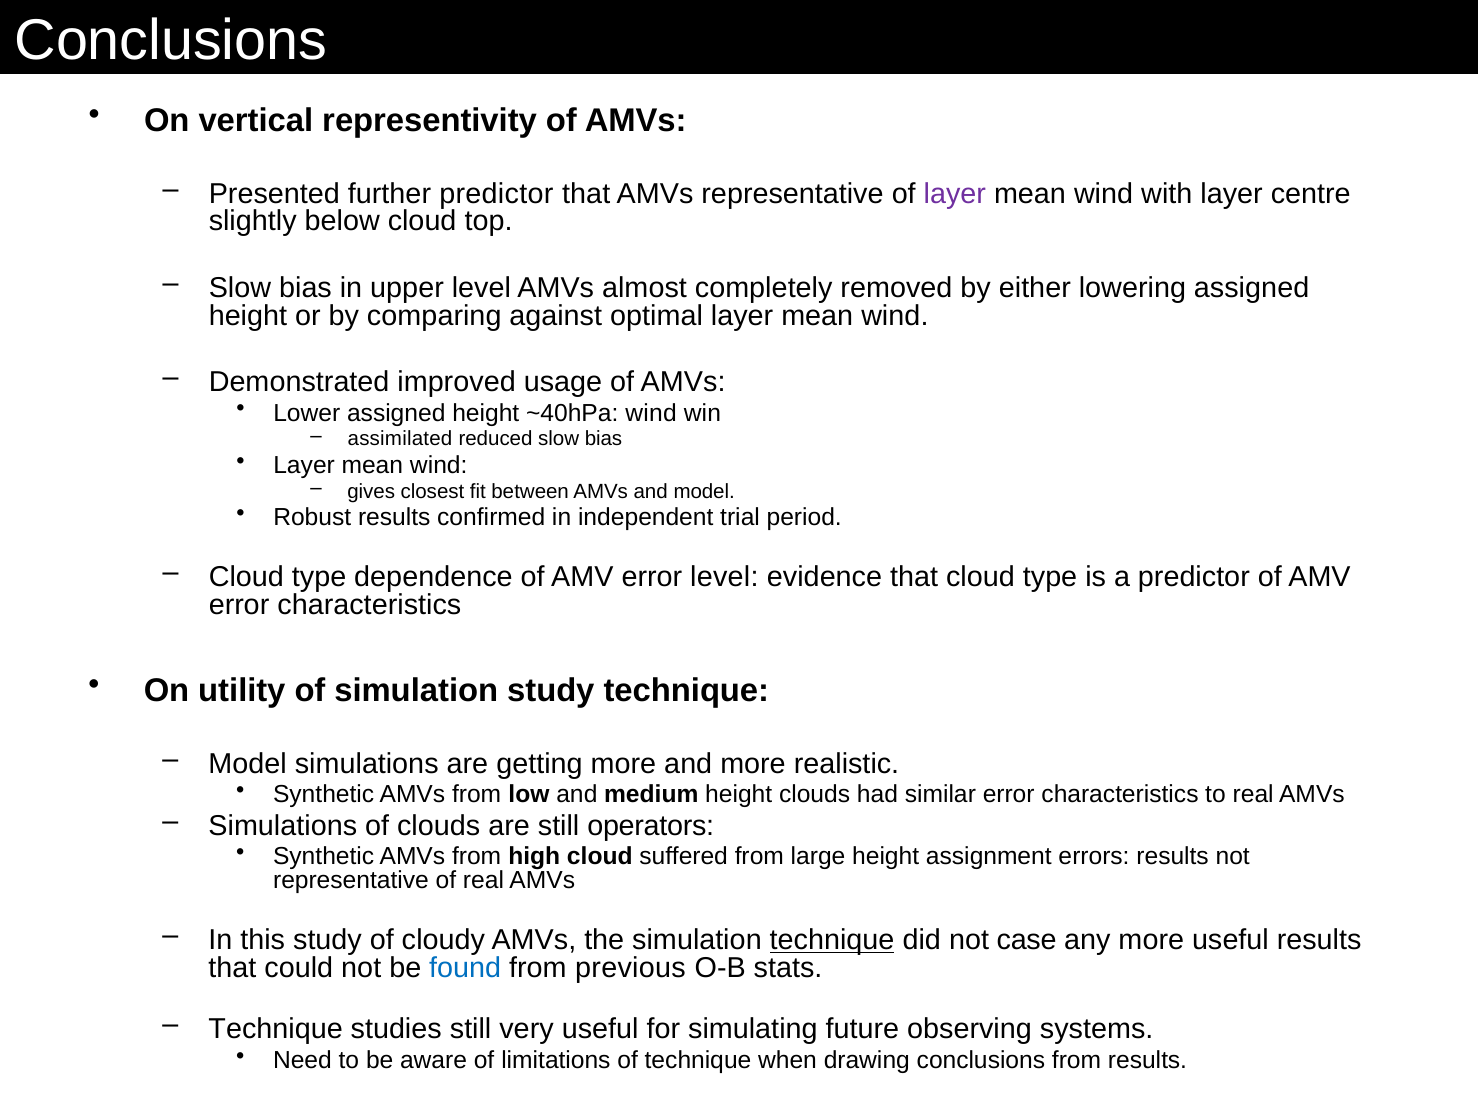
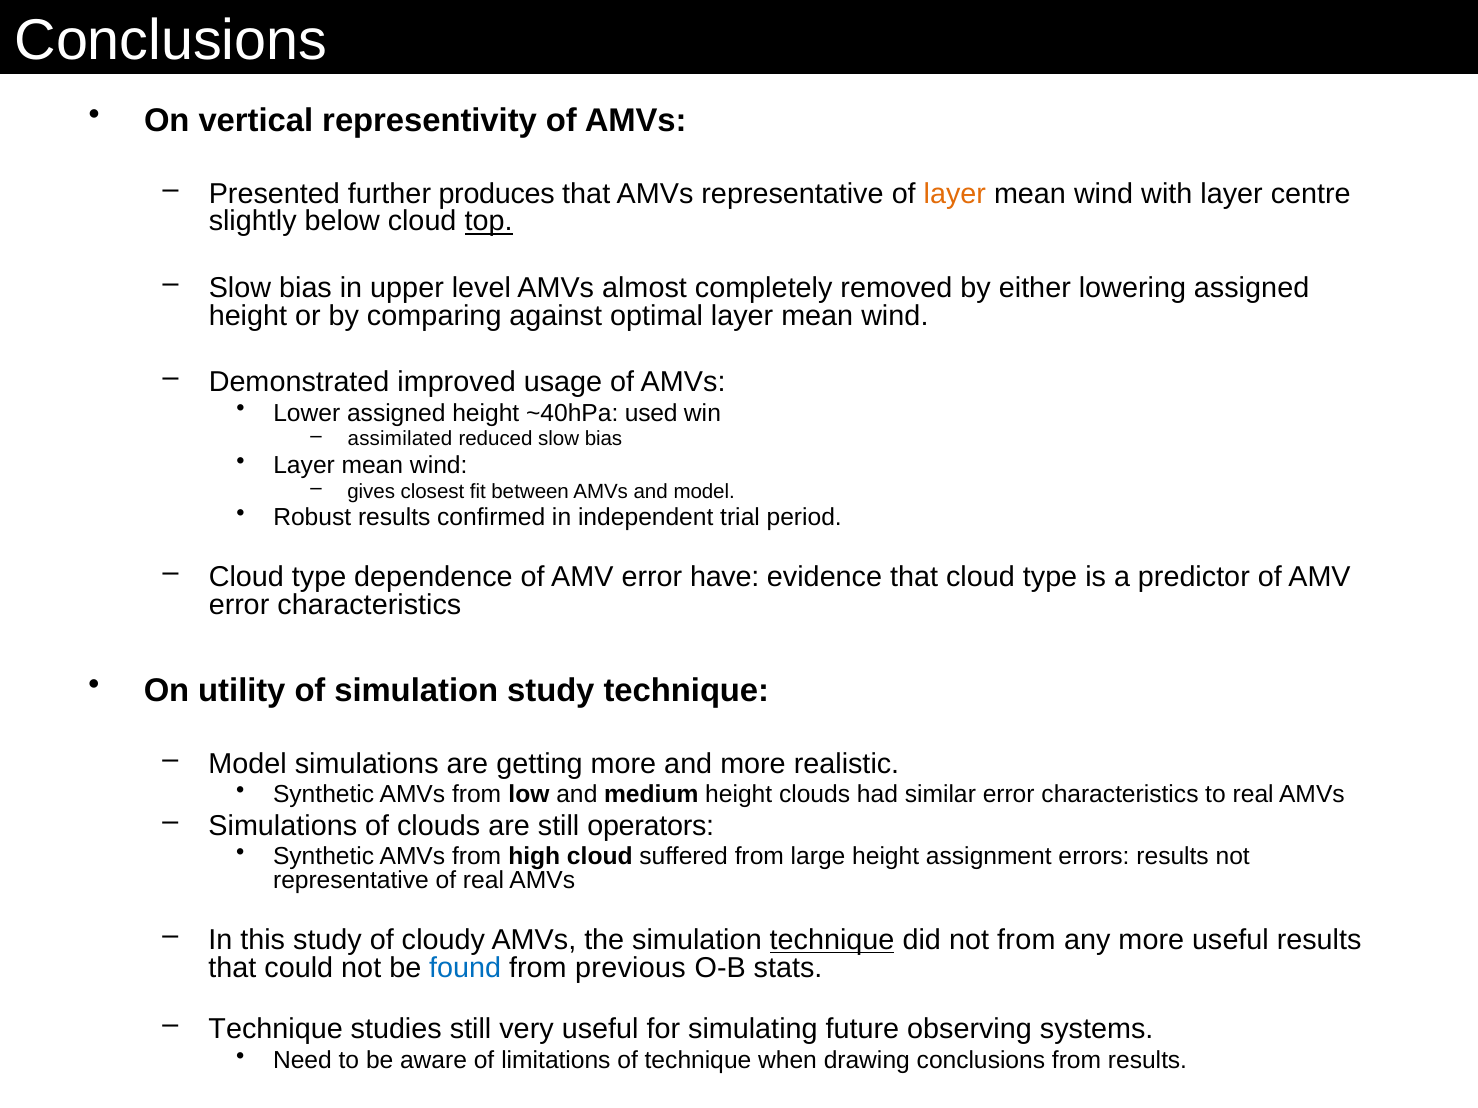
further predictor: predictor -> produces
layer at (955, 194) colour: purple -> orange
top underline: none -> present
~40hPa wind: wind -> used
error level: level -> have
not case: case -> from
